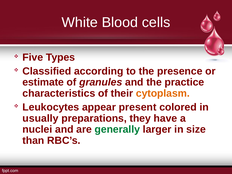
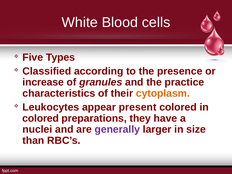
estimate: estimate -> increase
usually at (40, 118): usually -> colored
generally colour: green -> purple
